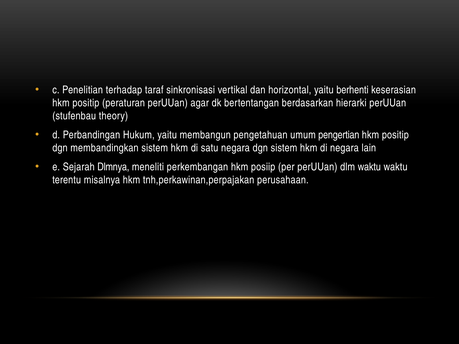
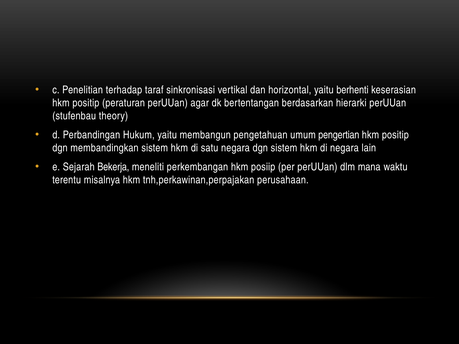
Dlmnya: Dlmnya -> Bekerja
dlm waktu: waktu -> mana
